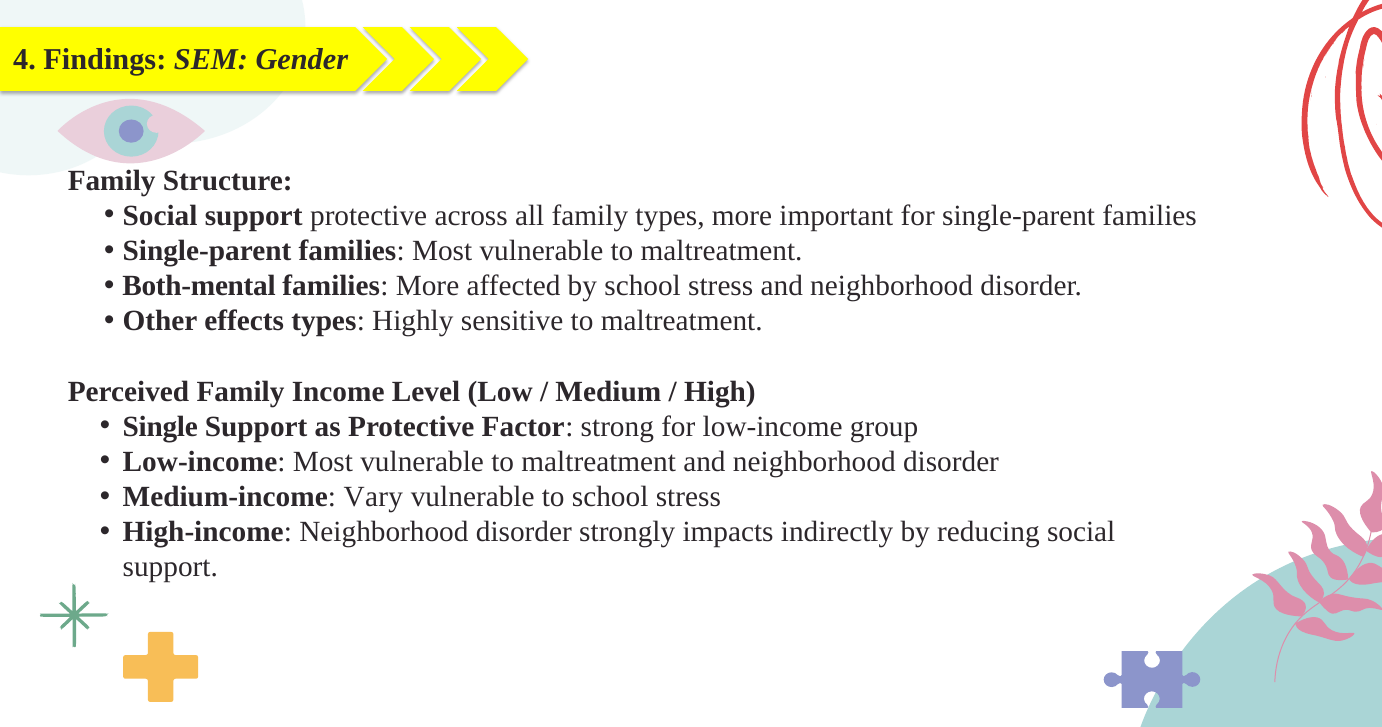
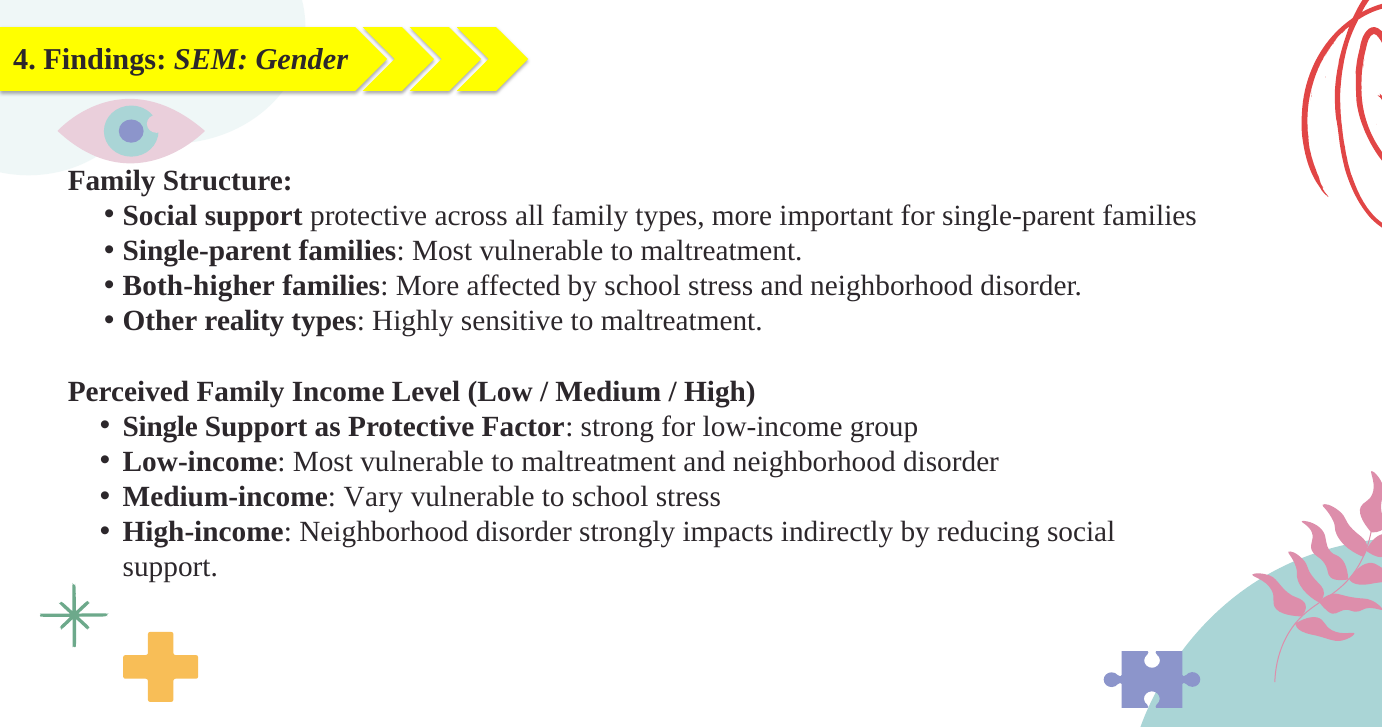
Both-mental: Both-mental -> Both-higher
effects: effects -> reality
